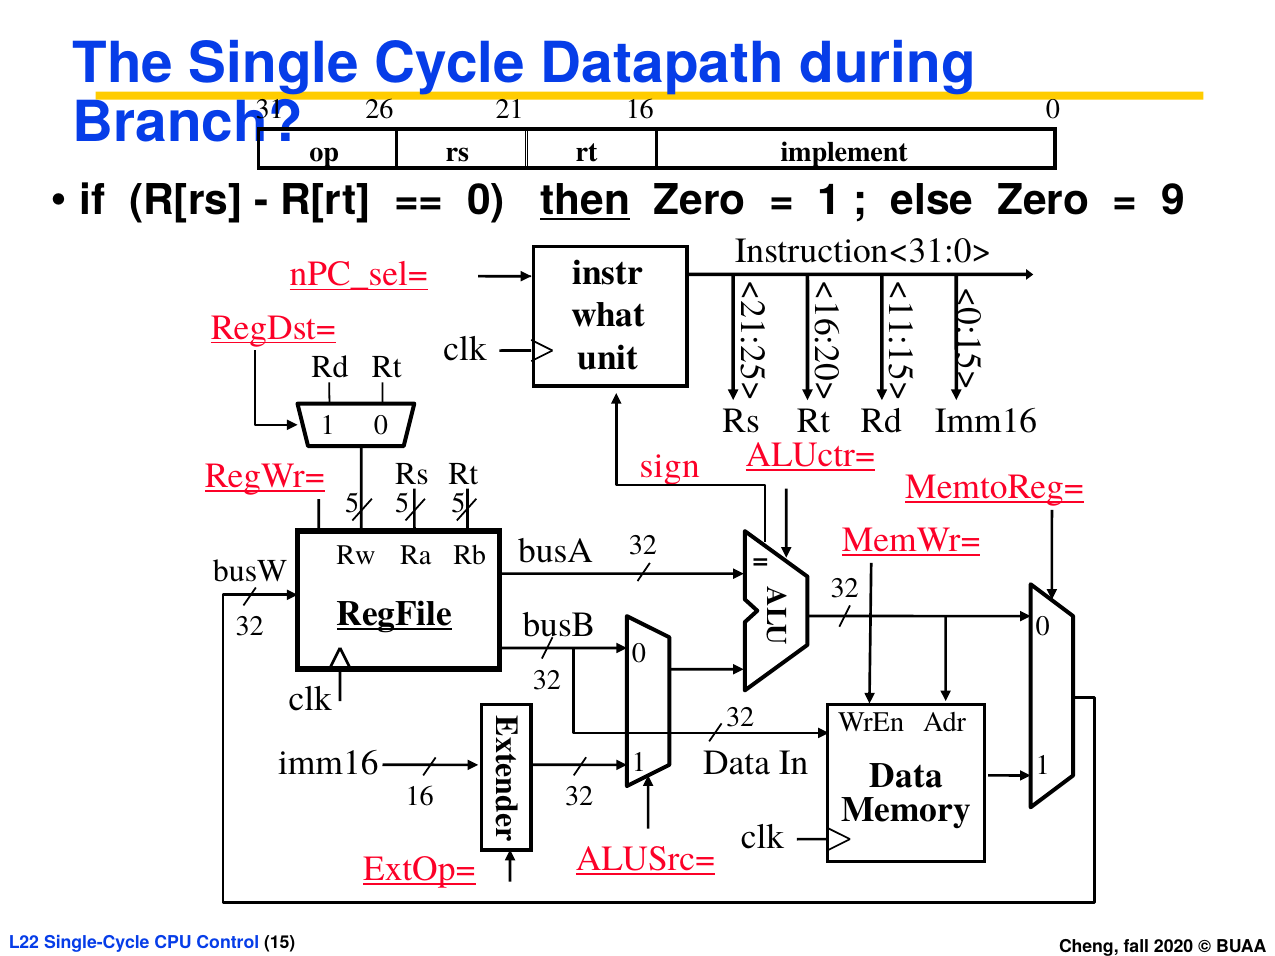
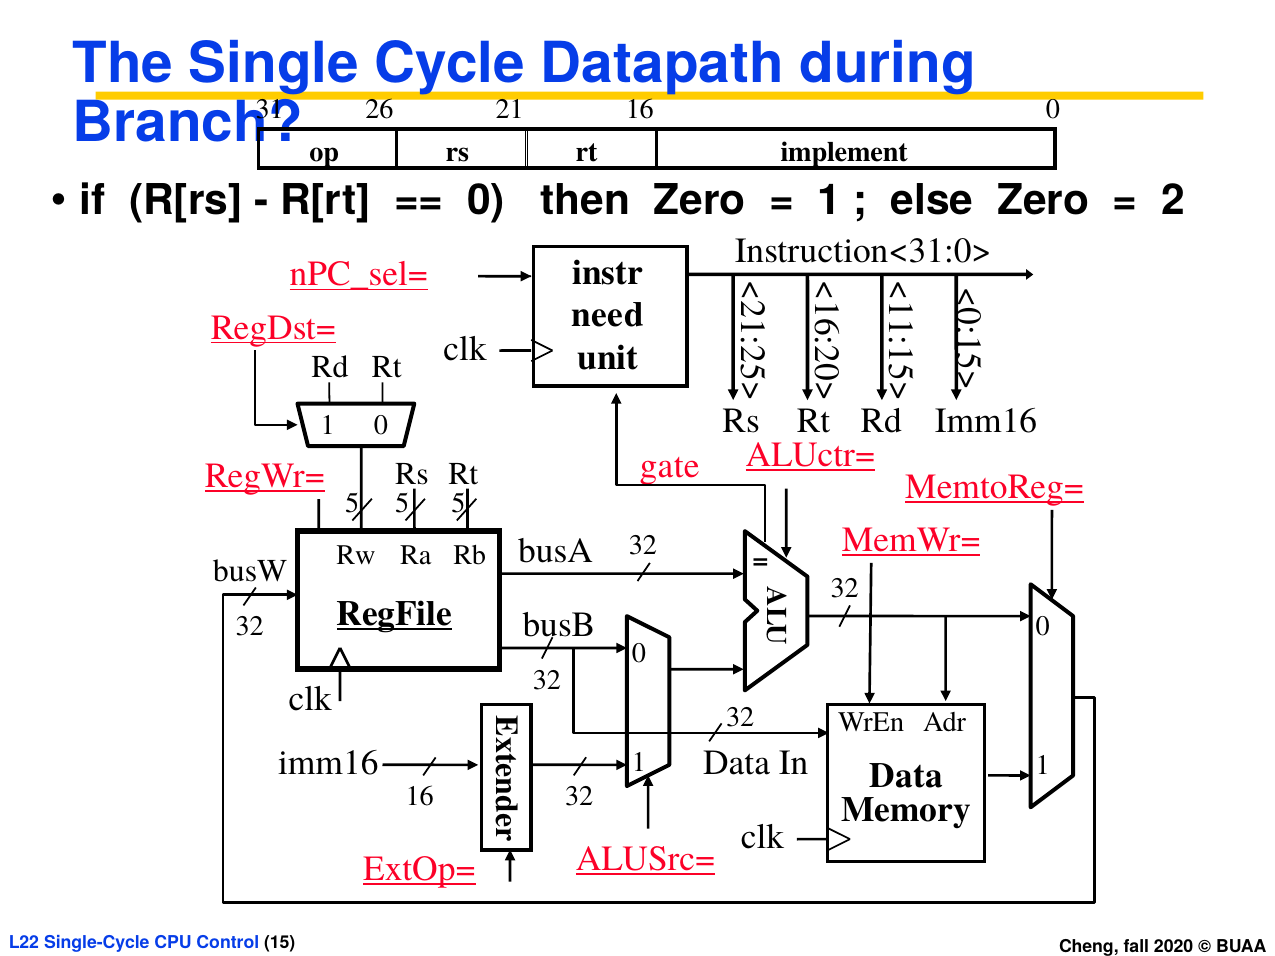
then underline: present -> none
9 at (1173, 201): 9 -> 2
what: what -> need
sign: sign -> gate
